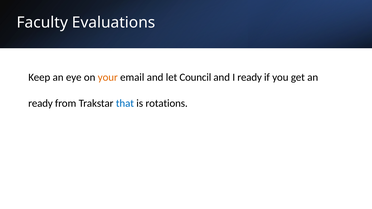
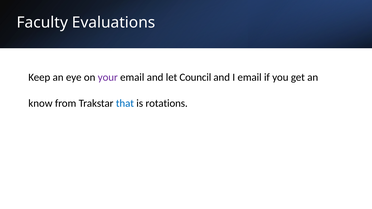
your colour: orange -> purple
I ready: ready -> email
ready at (41, 103): ready -> know
